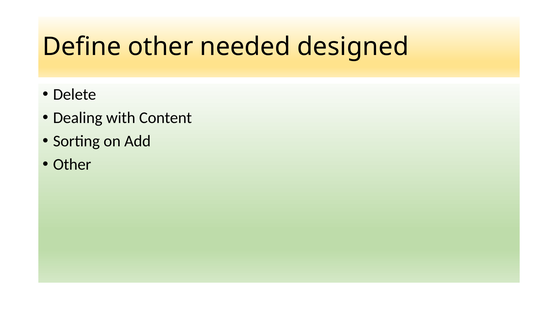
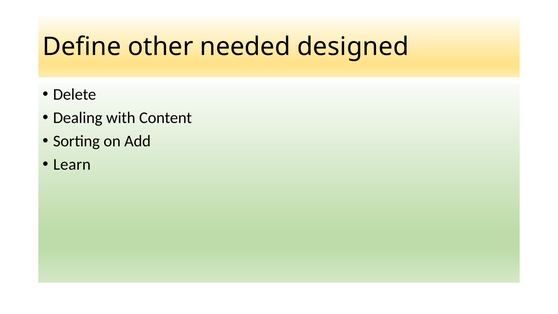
Other at (72, 165): Other -> Learn
